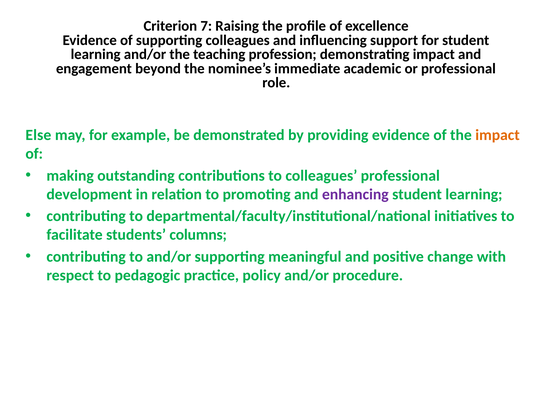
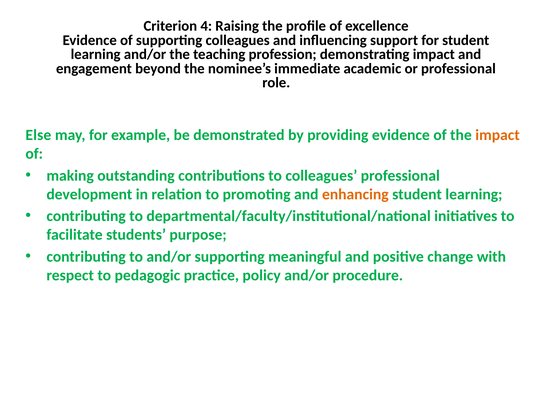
7: 7 -> 4
enhancing colour: purple -> orange
columns: columns -> purpose
